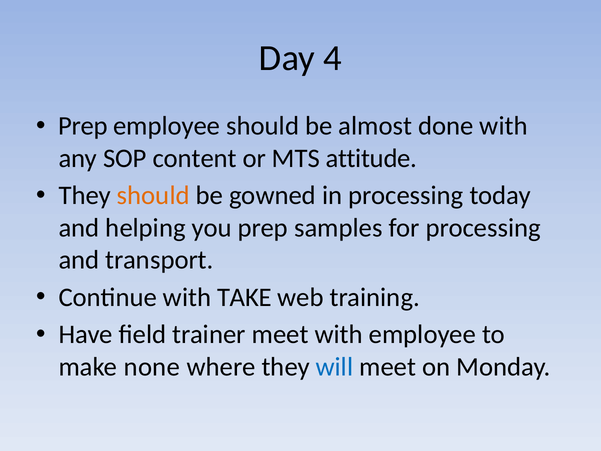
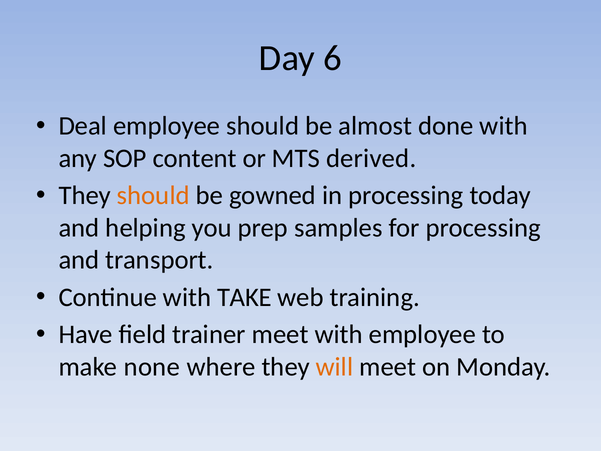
4: 4 -> 6
Prep at (83, 126): Prep -> Deal
attitude: attitude -> derived
will colour: blue -> orange
